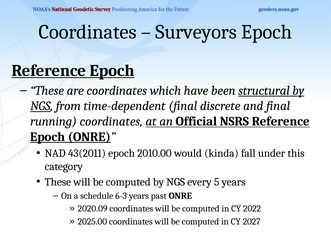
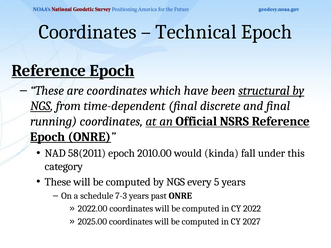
Surveyors: Surveyors -> Technical
43(2011: 43(2011 -> 58(2011
6-3: 6-3 -> 7-3
2020.09: 2020.09 -> 2022.00
